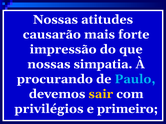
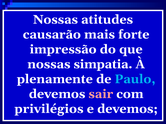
procurando: procurando -> plenamente
sair colour: yellow -> pink
e primeiro: primeiro -> devemos
